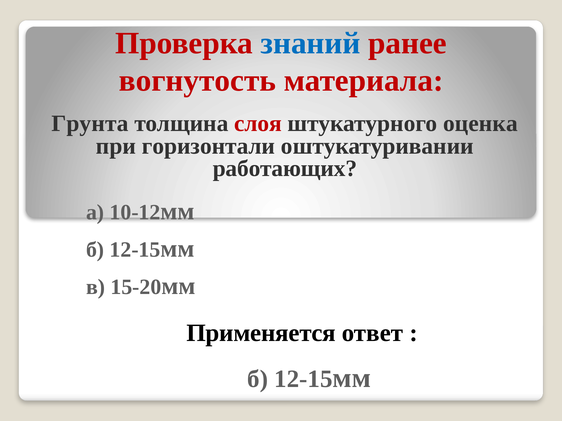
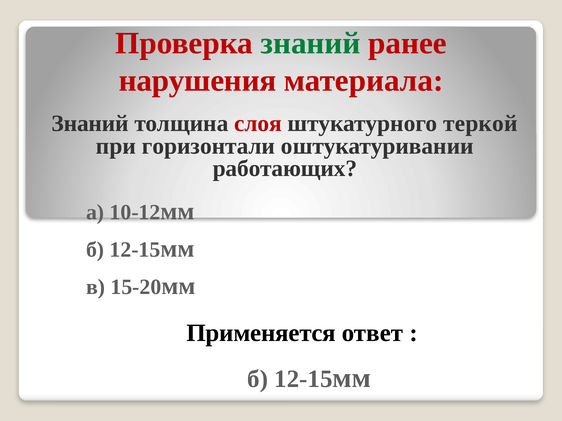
знаний at (311, 43) colour: blue -> green
вогнутость: вогнутость -> нарушения
Грунта at (90, 124): Грунта -> Знаний
оценка: оценка -> теркой
